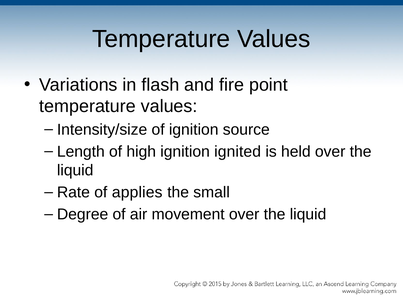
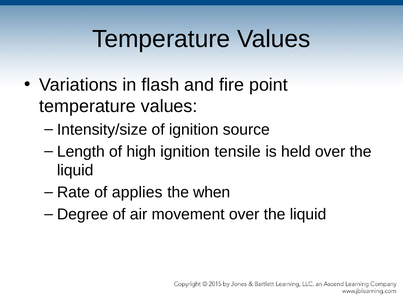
ignited: ignited -> tensile
small: small -> when
